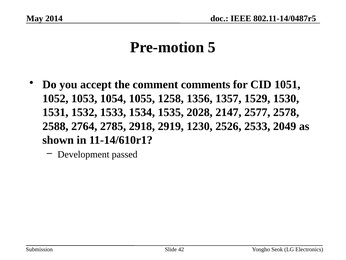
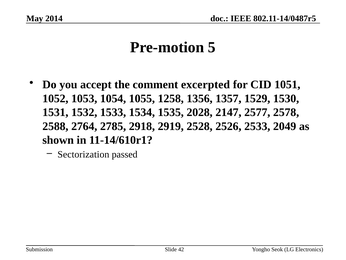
comments: comments -> excerpted
1230: 1230 -> 2528
Development: Development -> Sectorization
